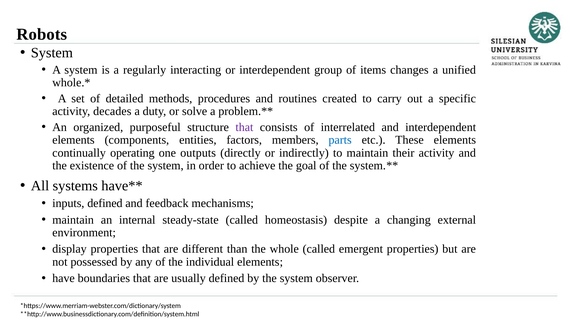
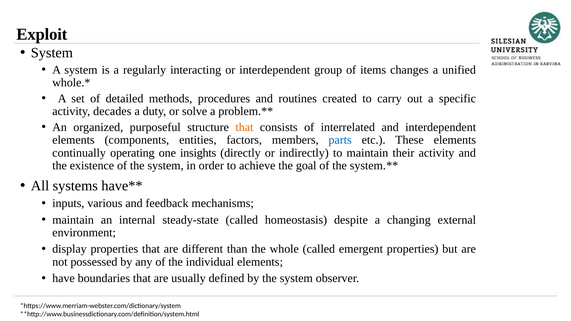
Robots: Robots -> Exploit
that at (244, 127) colour: purple -> orange
outputs: outputs -> insights
inputs defined: defined -> various
